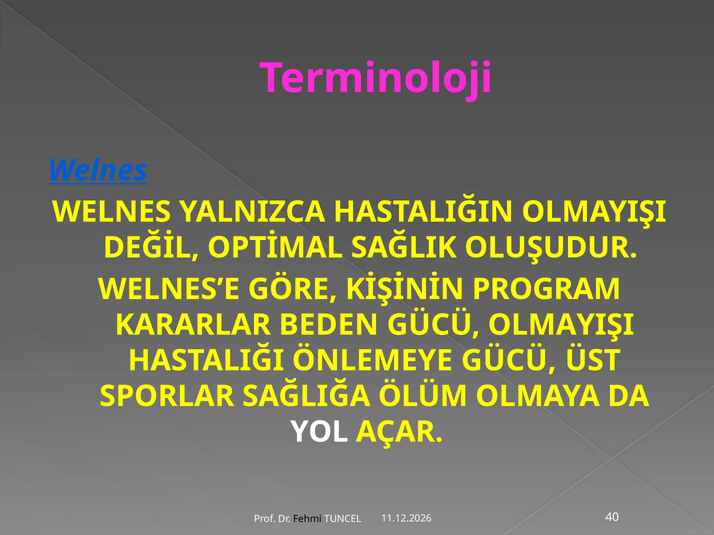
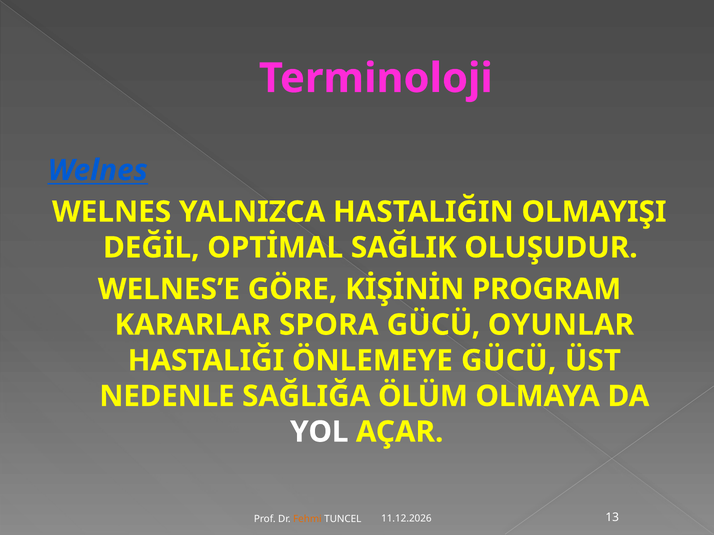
BEDEN: BEDEN -> SPORA
GÜCÜ OLMAYIŞI: OLMAYIŞI -> OYUNLAR
SPORLAR: SPORLAR -> NEDENLE
Fehmi colour: black -> orange
40: 40 -> 13
